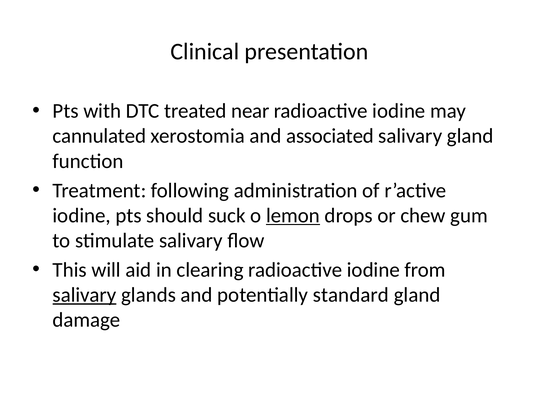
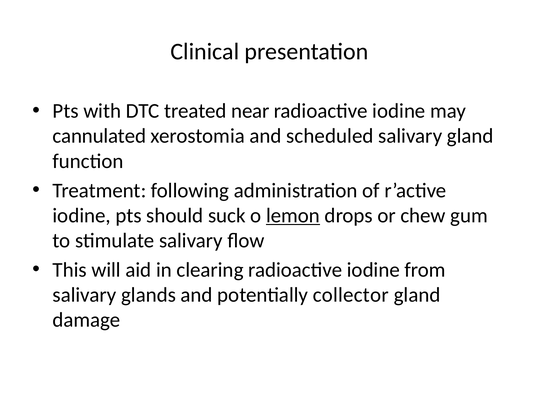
associated: associated -> scheduled
salivary at (84, 295) underline: present -> none
standard: standard -> collector
